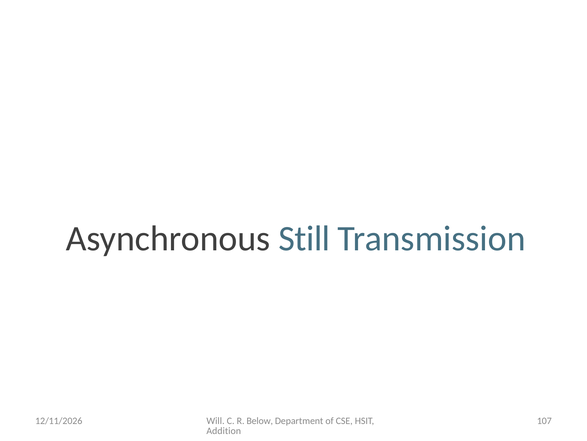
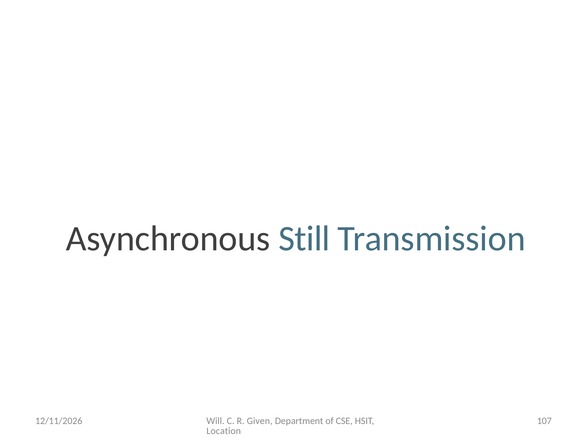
Below: Below -> Given
Addition: Addition -> Location
